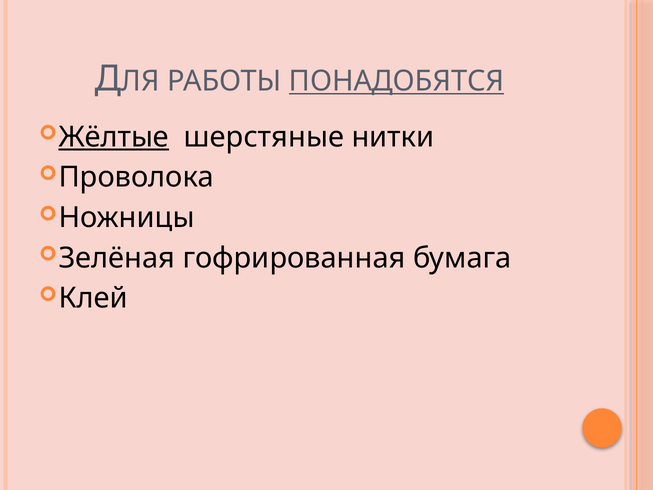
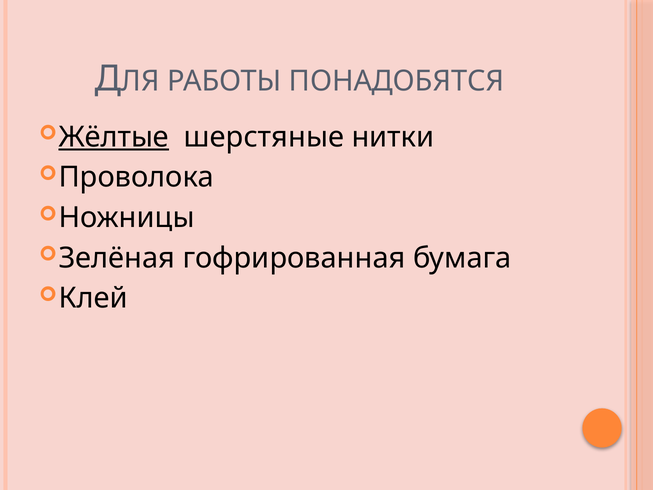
ПОНАДОБЯТСЯ underline: present -> none
